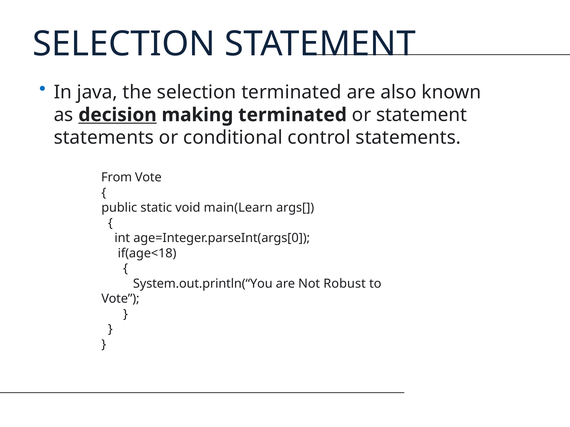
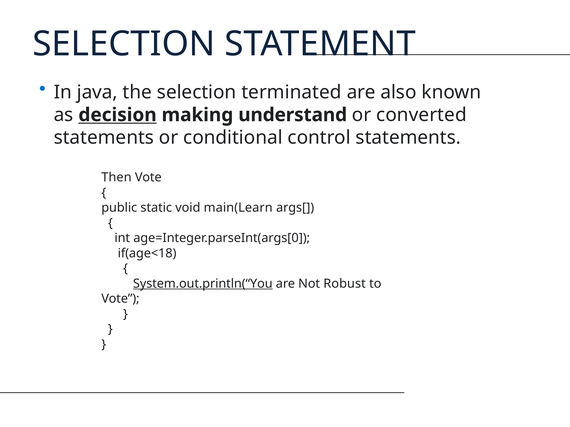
making terminated: terminated -> understand
or statement: statement -> converted
From: From -> Then
System.out.println(“You underline: none -> present
